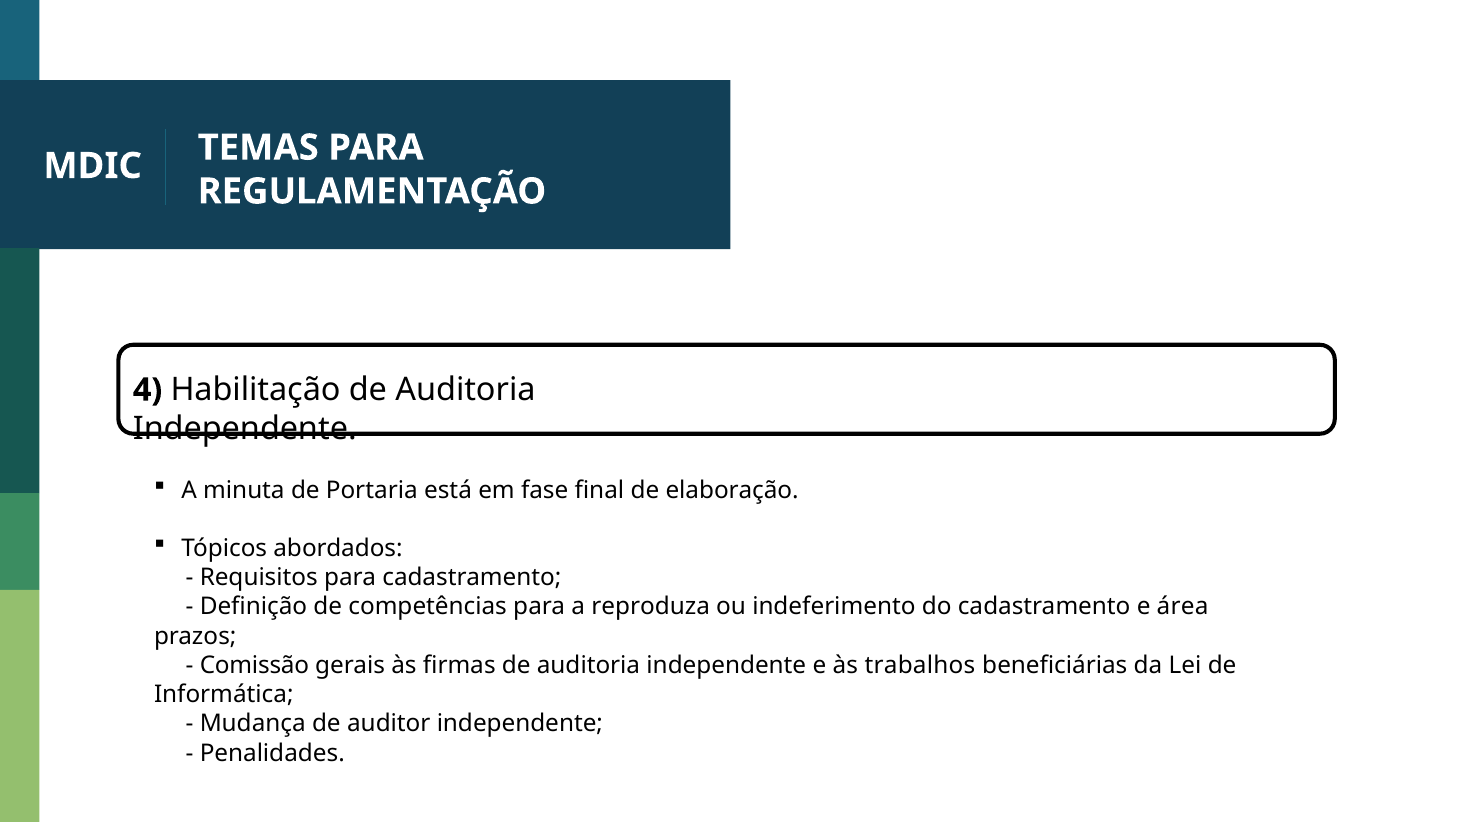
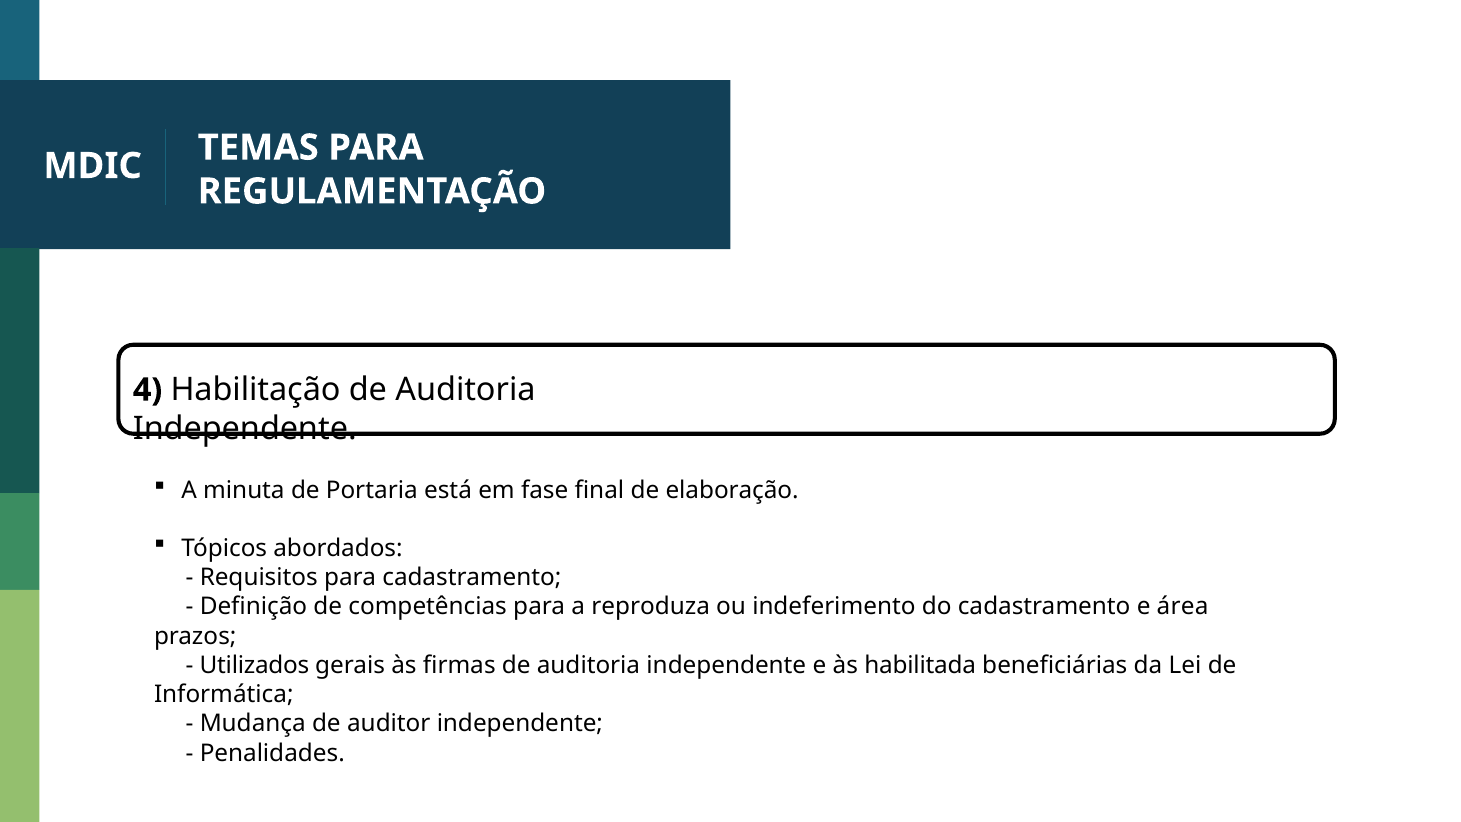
Comissão: Comissão -> Utilizados
trabalhos: trabalhos -> habilitada
